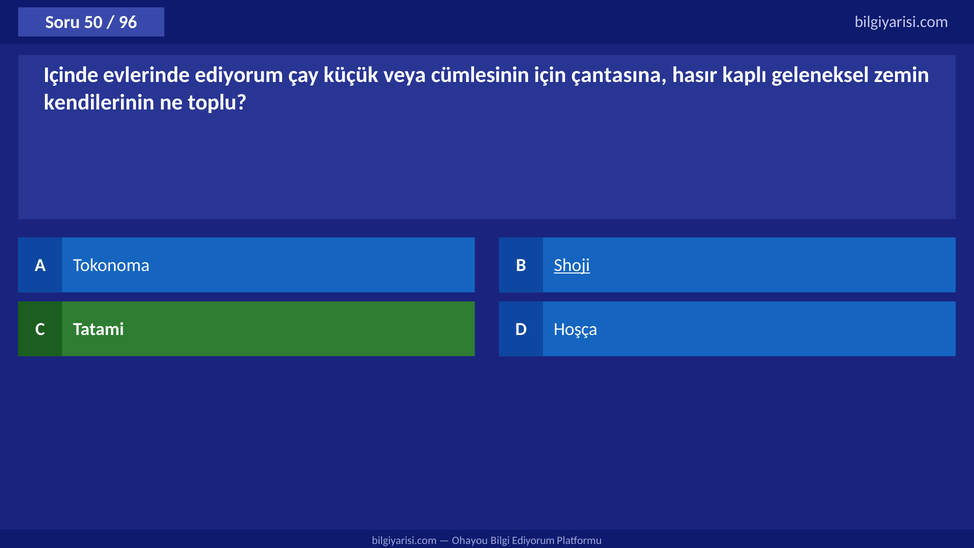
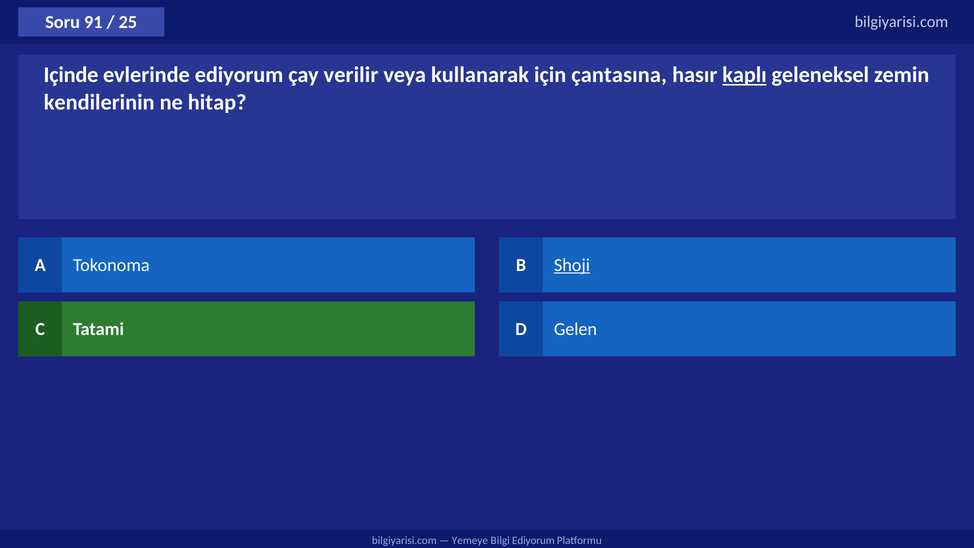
50: 50 -> 91
96: 96 -> 25
küçük: küçük -> verilir
cümlesinin: cümlesinin -> kullanarak
kaplı underline: none -> present
toplu: toplu -> hitap
Hoşça: Hoşça -> Gelen
Ohayou: Ohayou -> Yemeye
